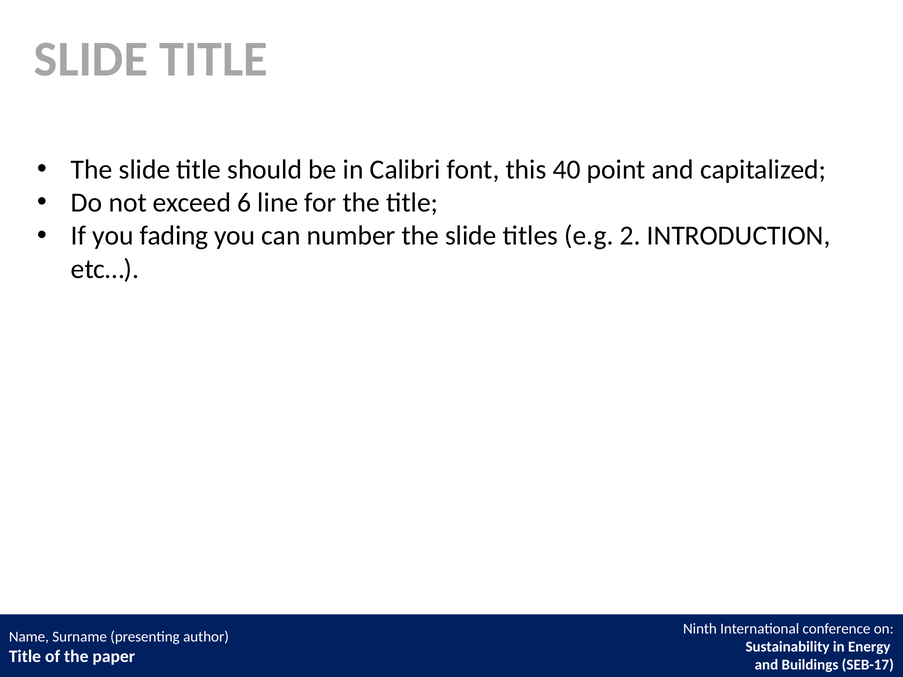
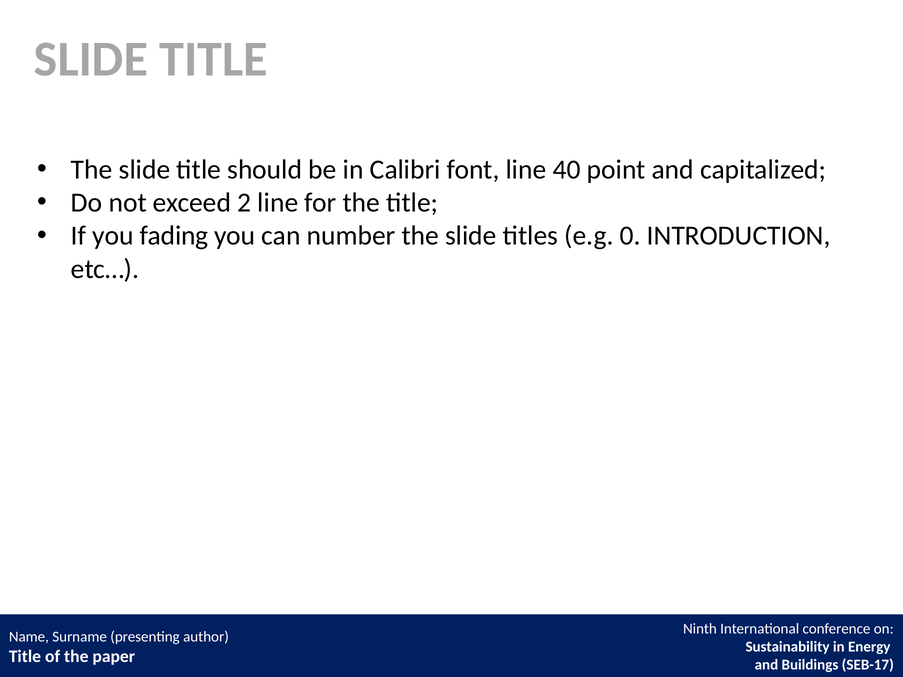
font this: this -> line
6: 6 -> 2
2: 2 -> 0
